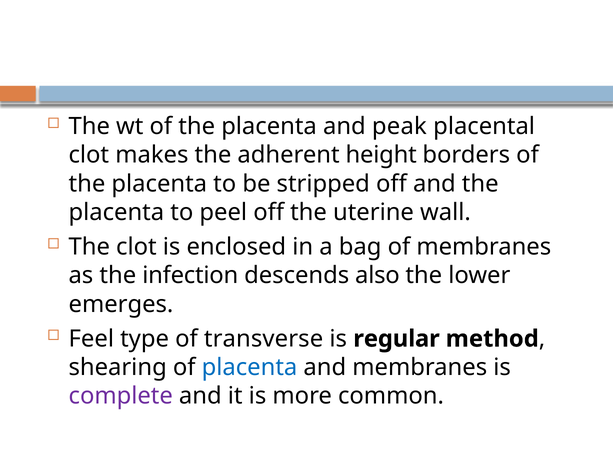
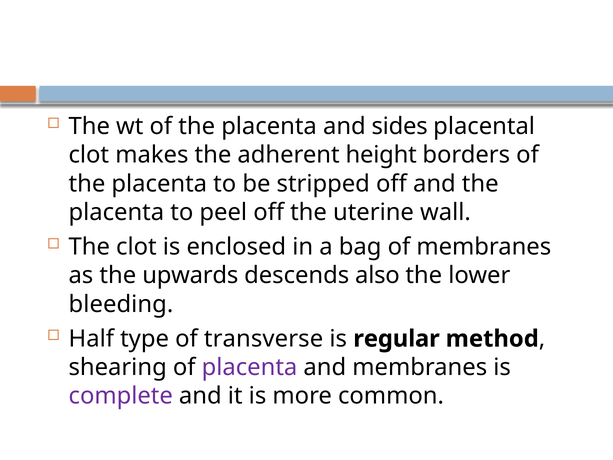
peak: peak -> sides
infection: infection -> upwards
emerges: emerges -> bleeding
Feel: Feel -> Half
placenta at (250, 367) colour: blue -> purple
